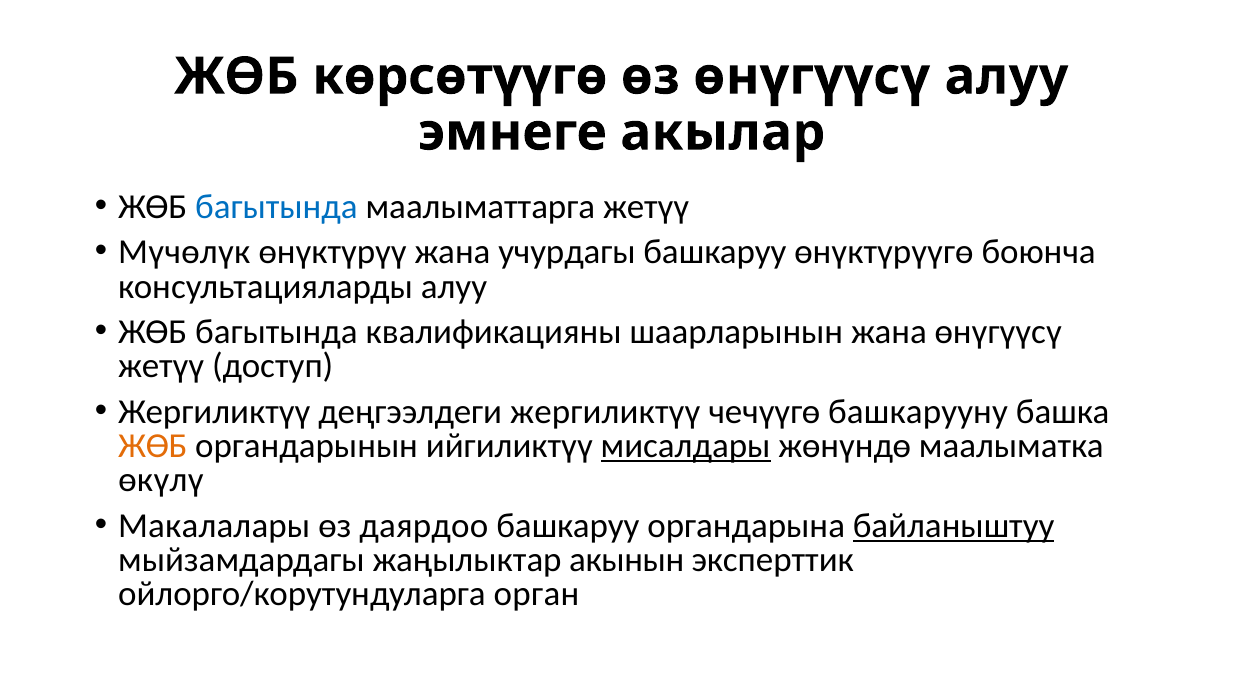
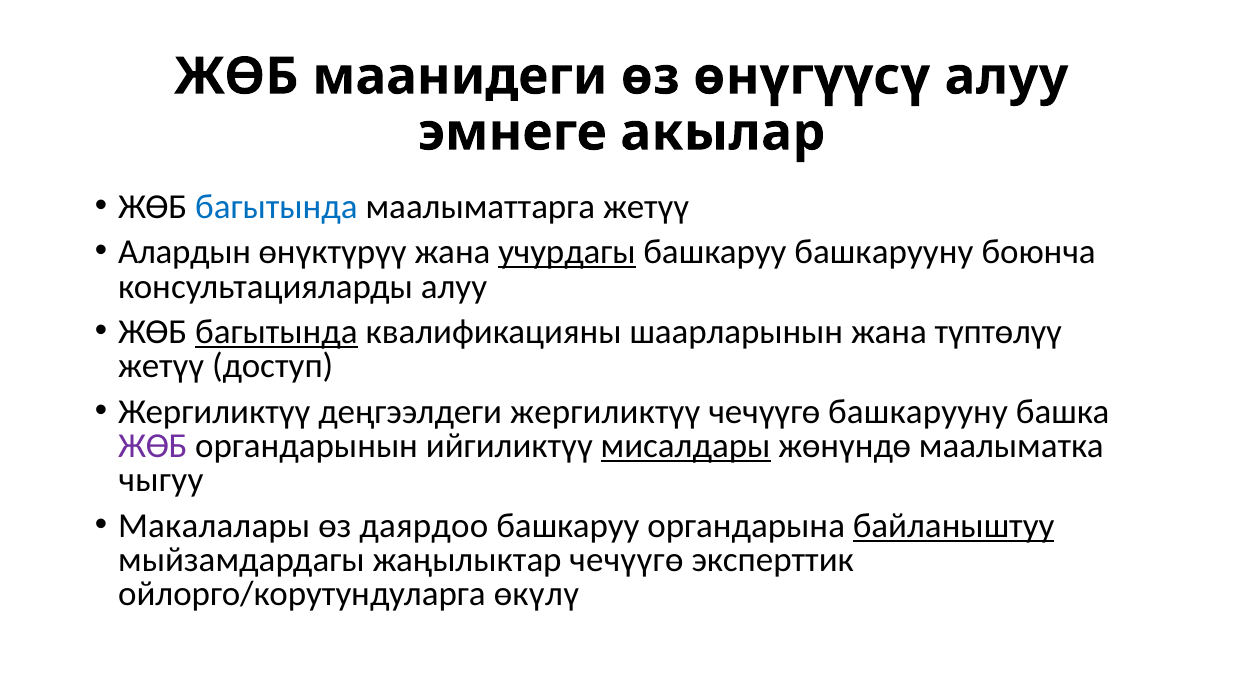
көрсөтүүгө: көрсөтүүгө -> маанидеги
Мүчөлүк: Мүчөлүк -> Алардын
учурдагы underline: none -> present
башкаруу өнүктүрүүгө: өнүктүрүүгө -> башкарууну
багытында at (276, 332) underline: none -> present
жана өнүгүүсү: өнүгүүсү -> түптөлүү
ЖӨБ at (153, 446) colour: orange -> purple
өкүлү: өкүлү -> чыгуу
жаңылыктар акынын: акынын -> чечүүгө
орган: орган -> өкүлү
